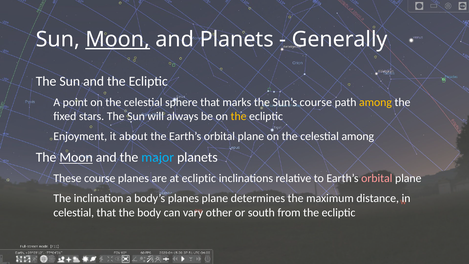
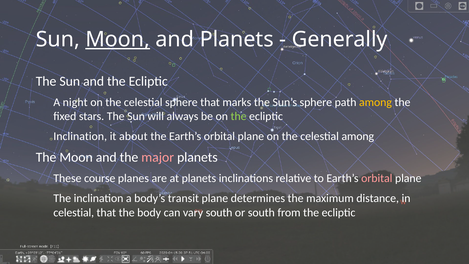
point: point -> night
Sun’s course: course -> sphere
the at (239, 116) colour: yellow -> light green
Enjoyment at (80, 136): Enjoyment -> Inclination
Moon at (76, 157) underline: present -> none
major colour: light blue -> pink
at ecliptic: ecliptic -> planets
body’s planes: planes -> transit
vary other: other -> south
